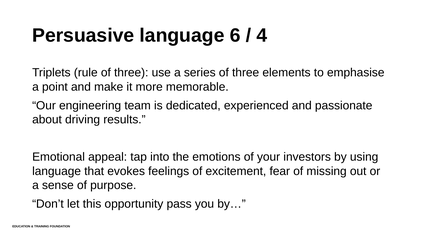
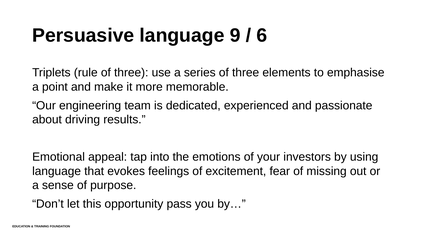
6: 6 -> 9
4: 4 -> 6
